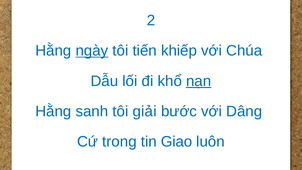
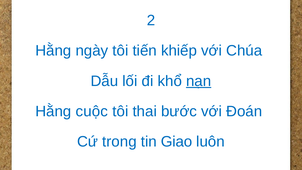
ngày underline: present -> none
sanh: sanh -> cuộc
giải: giải -> thai
Dâng: Dâng -> Đoán
